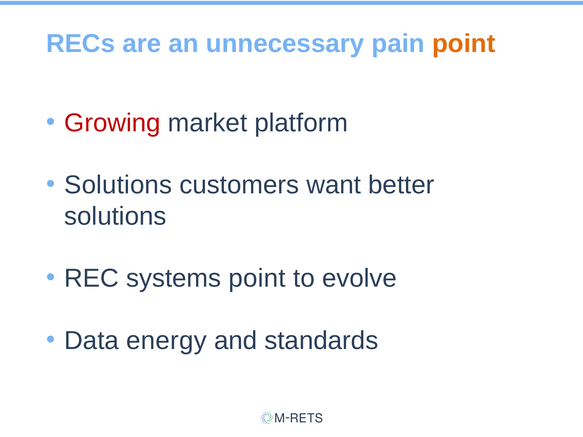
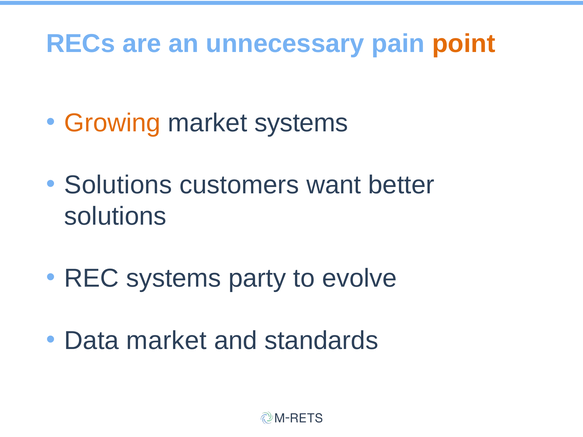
Growing colour: red -> orange
market platform: platform -> systems
systems point: point -> party
Data energy: energy -> market
